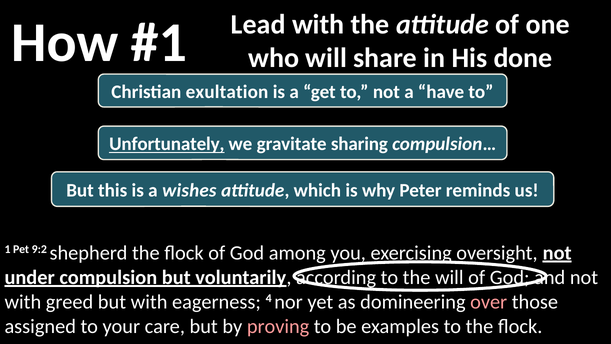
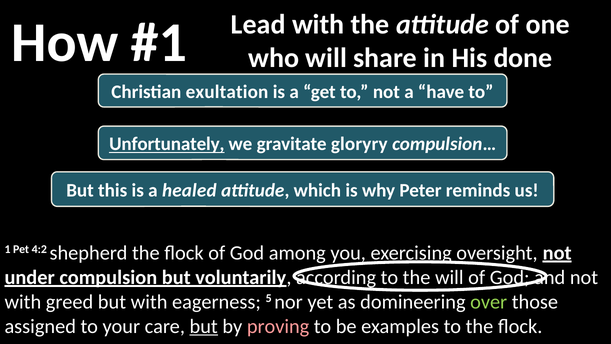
sharing: sharing -> gloryry
wishes: wishes -> healed
9:2: 9:2 -> 4:2
4: 4 -> 5
over colour: pink -> light green
but at (204, 326) underline: none -> present
